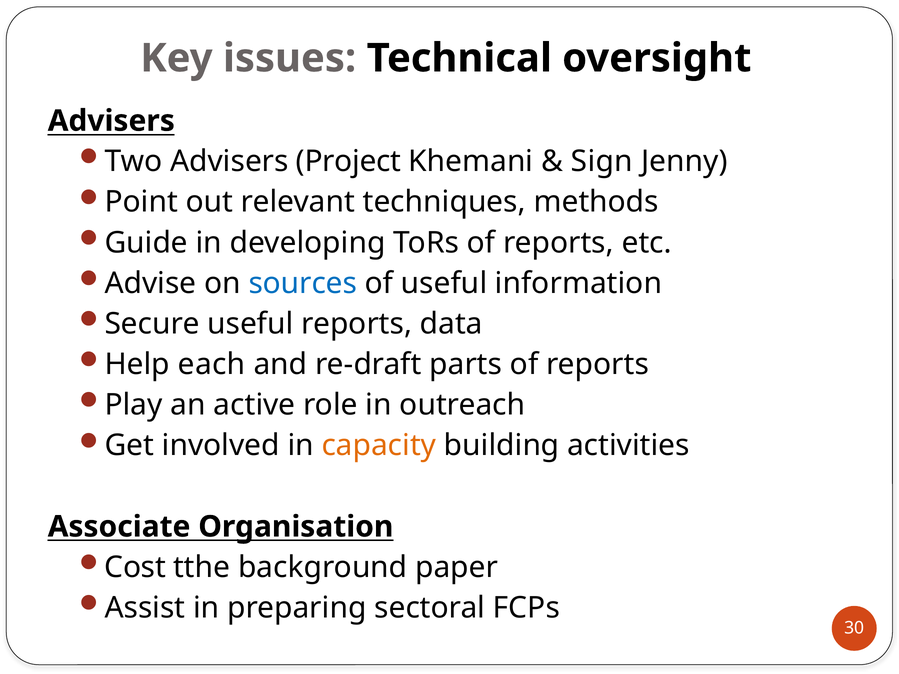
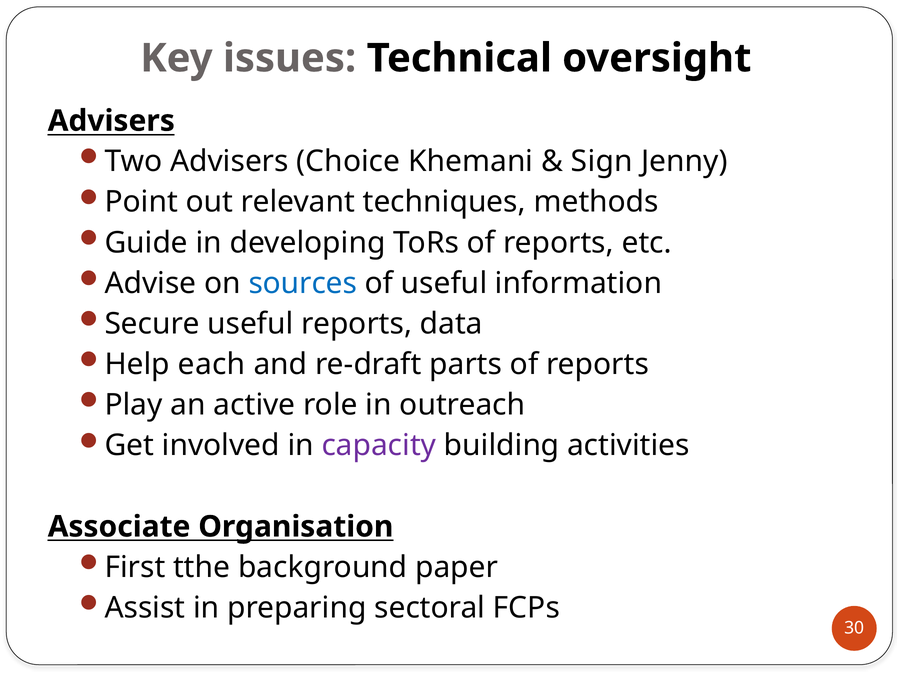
Project: Project -> Choice
capacity colour: orange -> purple
Cost: Cost -> First
